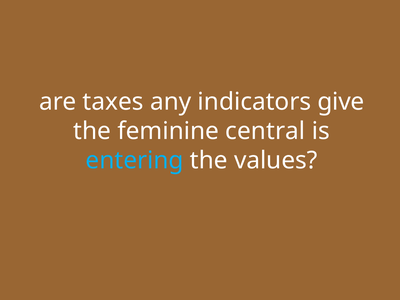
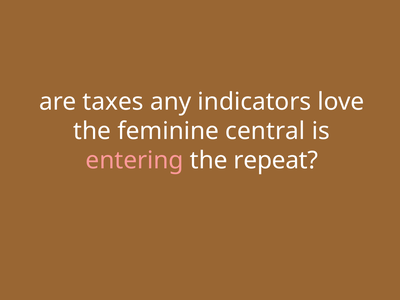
give: give -> love
entering colour: light blue -> pink
values: values -> repeat
